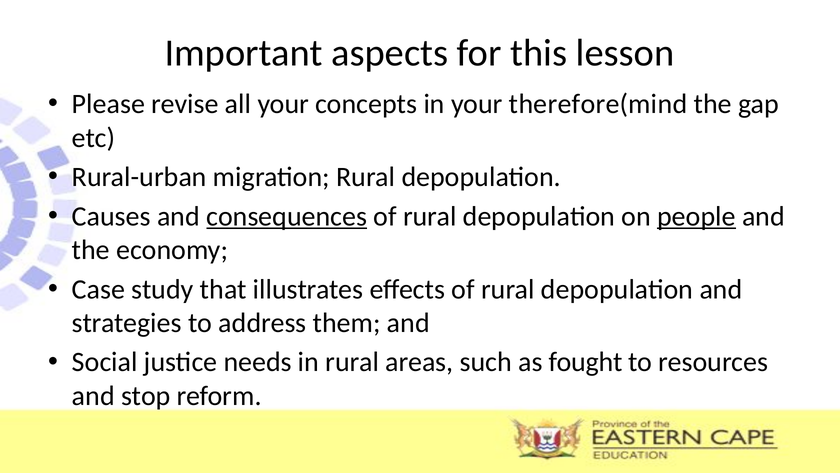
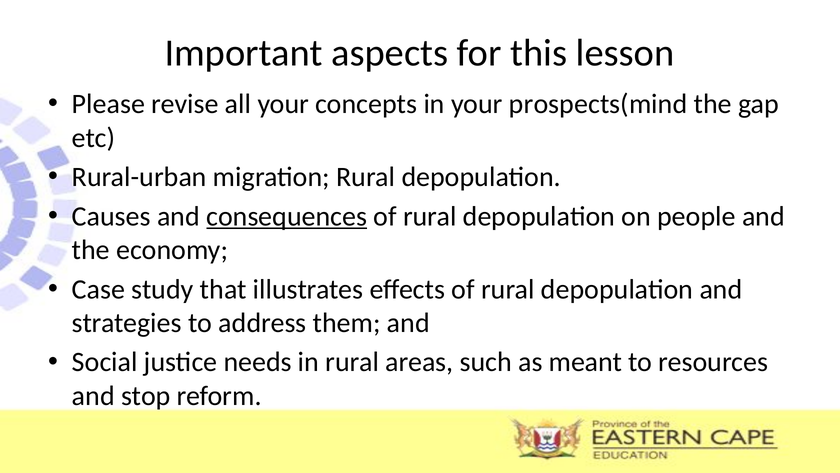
therefore(mind: therefore(mind -> prospects(mind
people underline: present -> none
fought: fought -> meant
